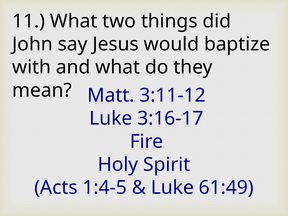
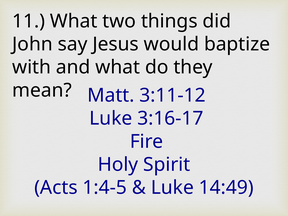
61:49: 61:49 -> 14:49
